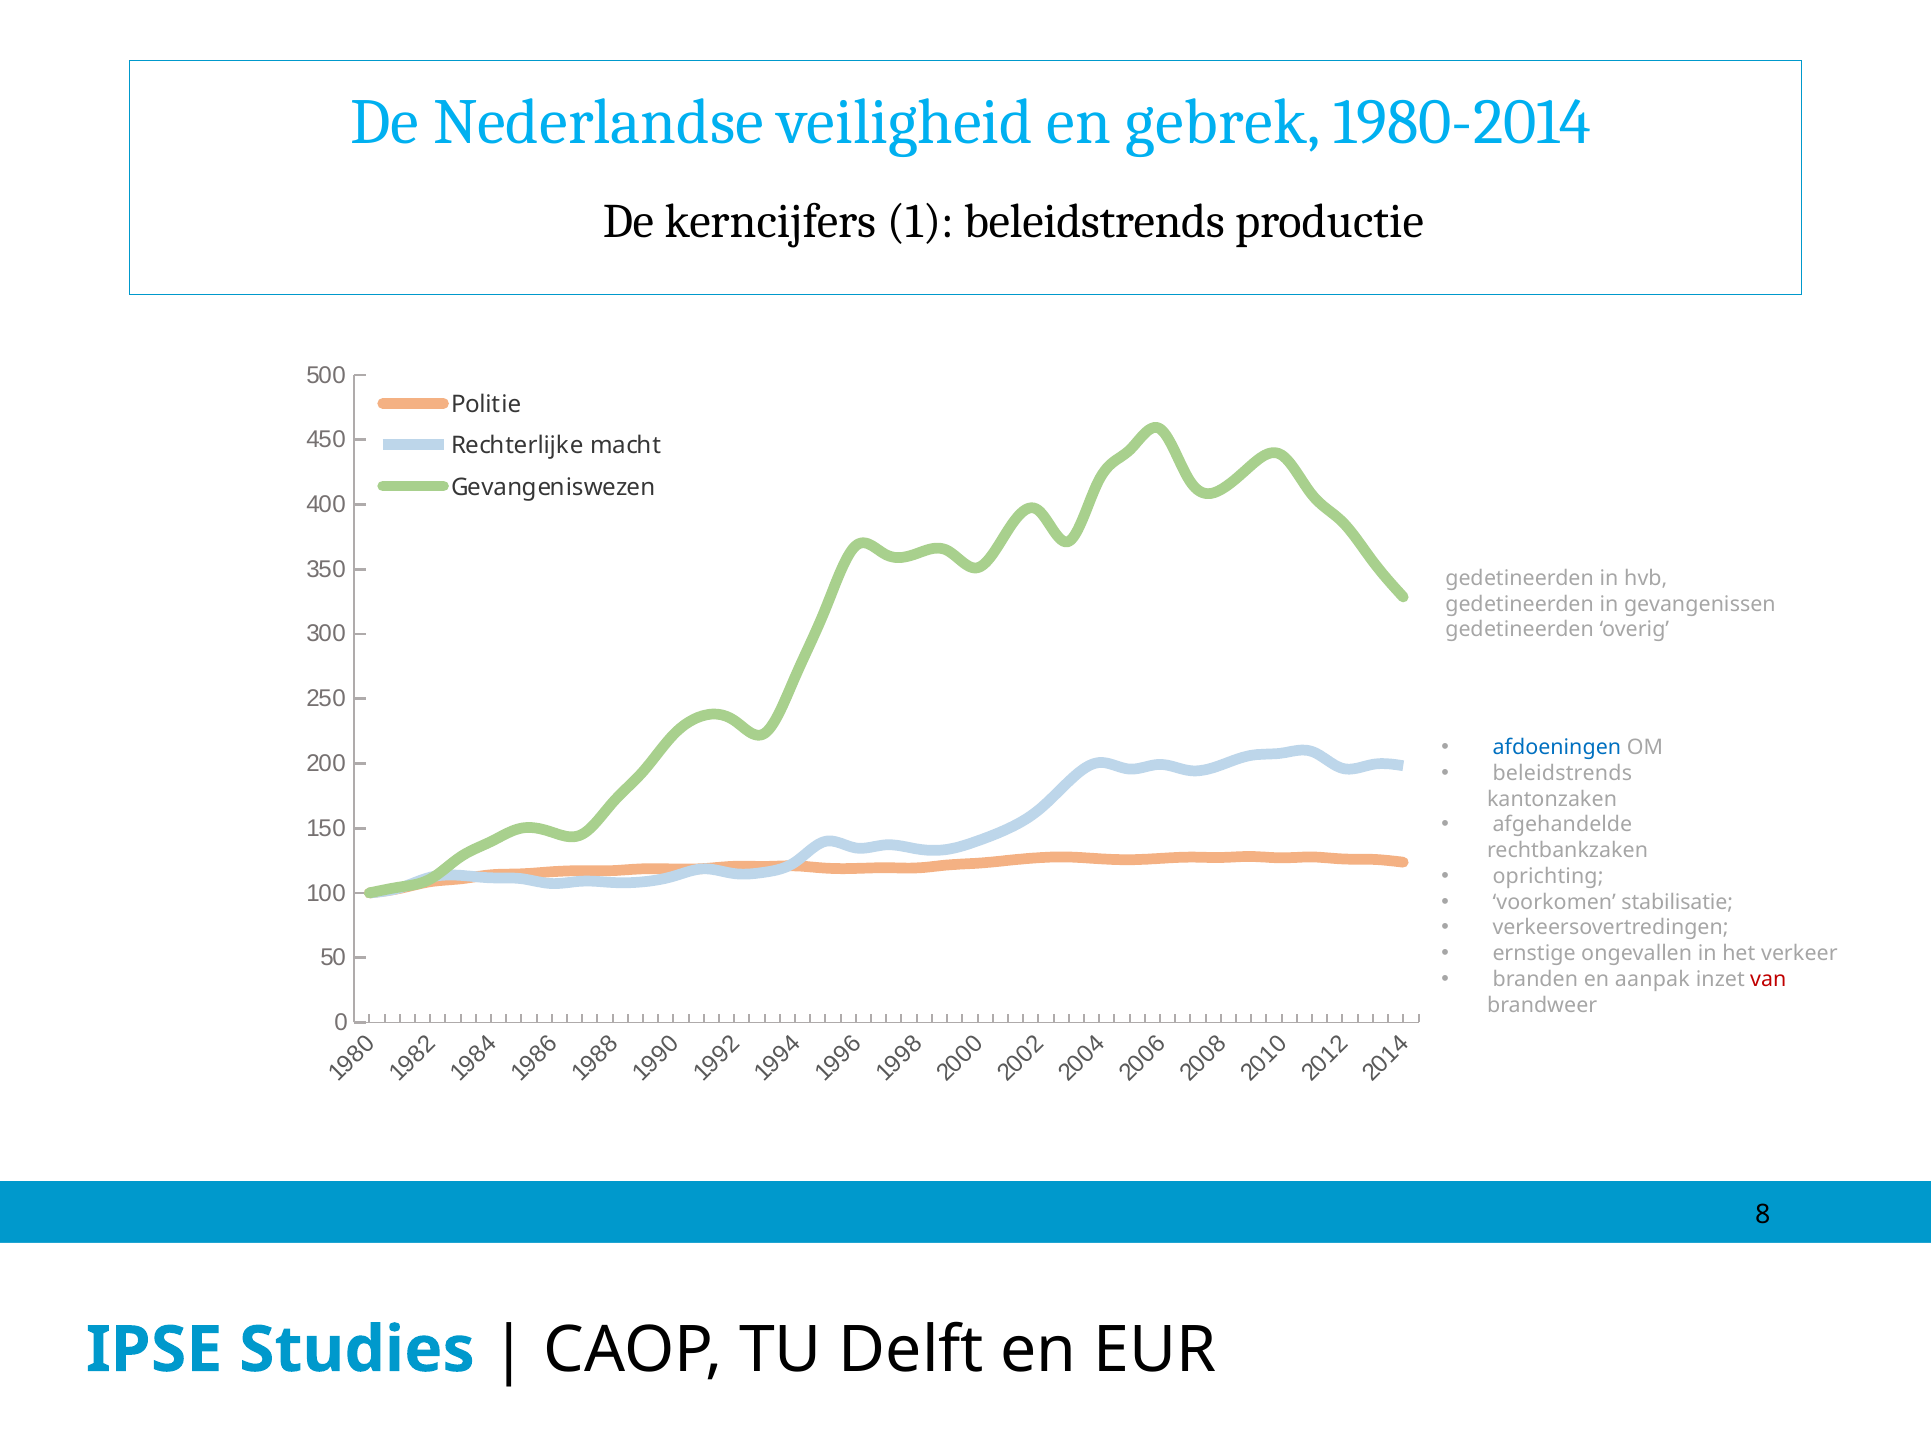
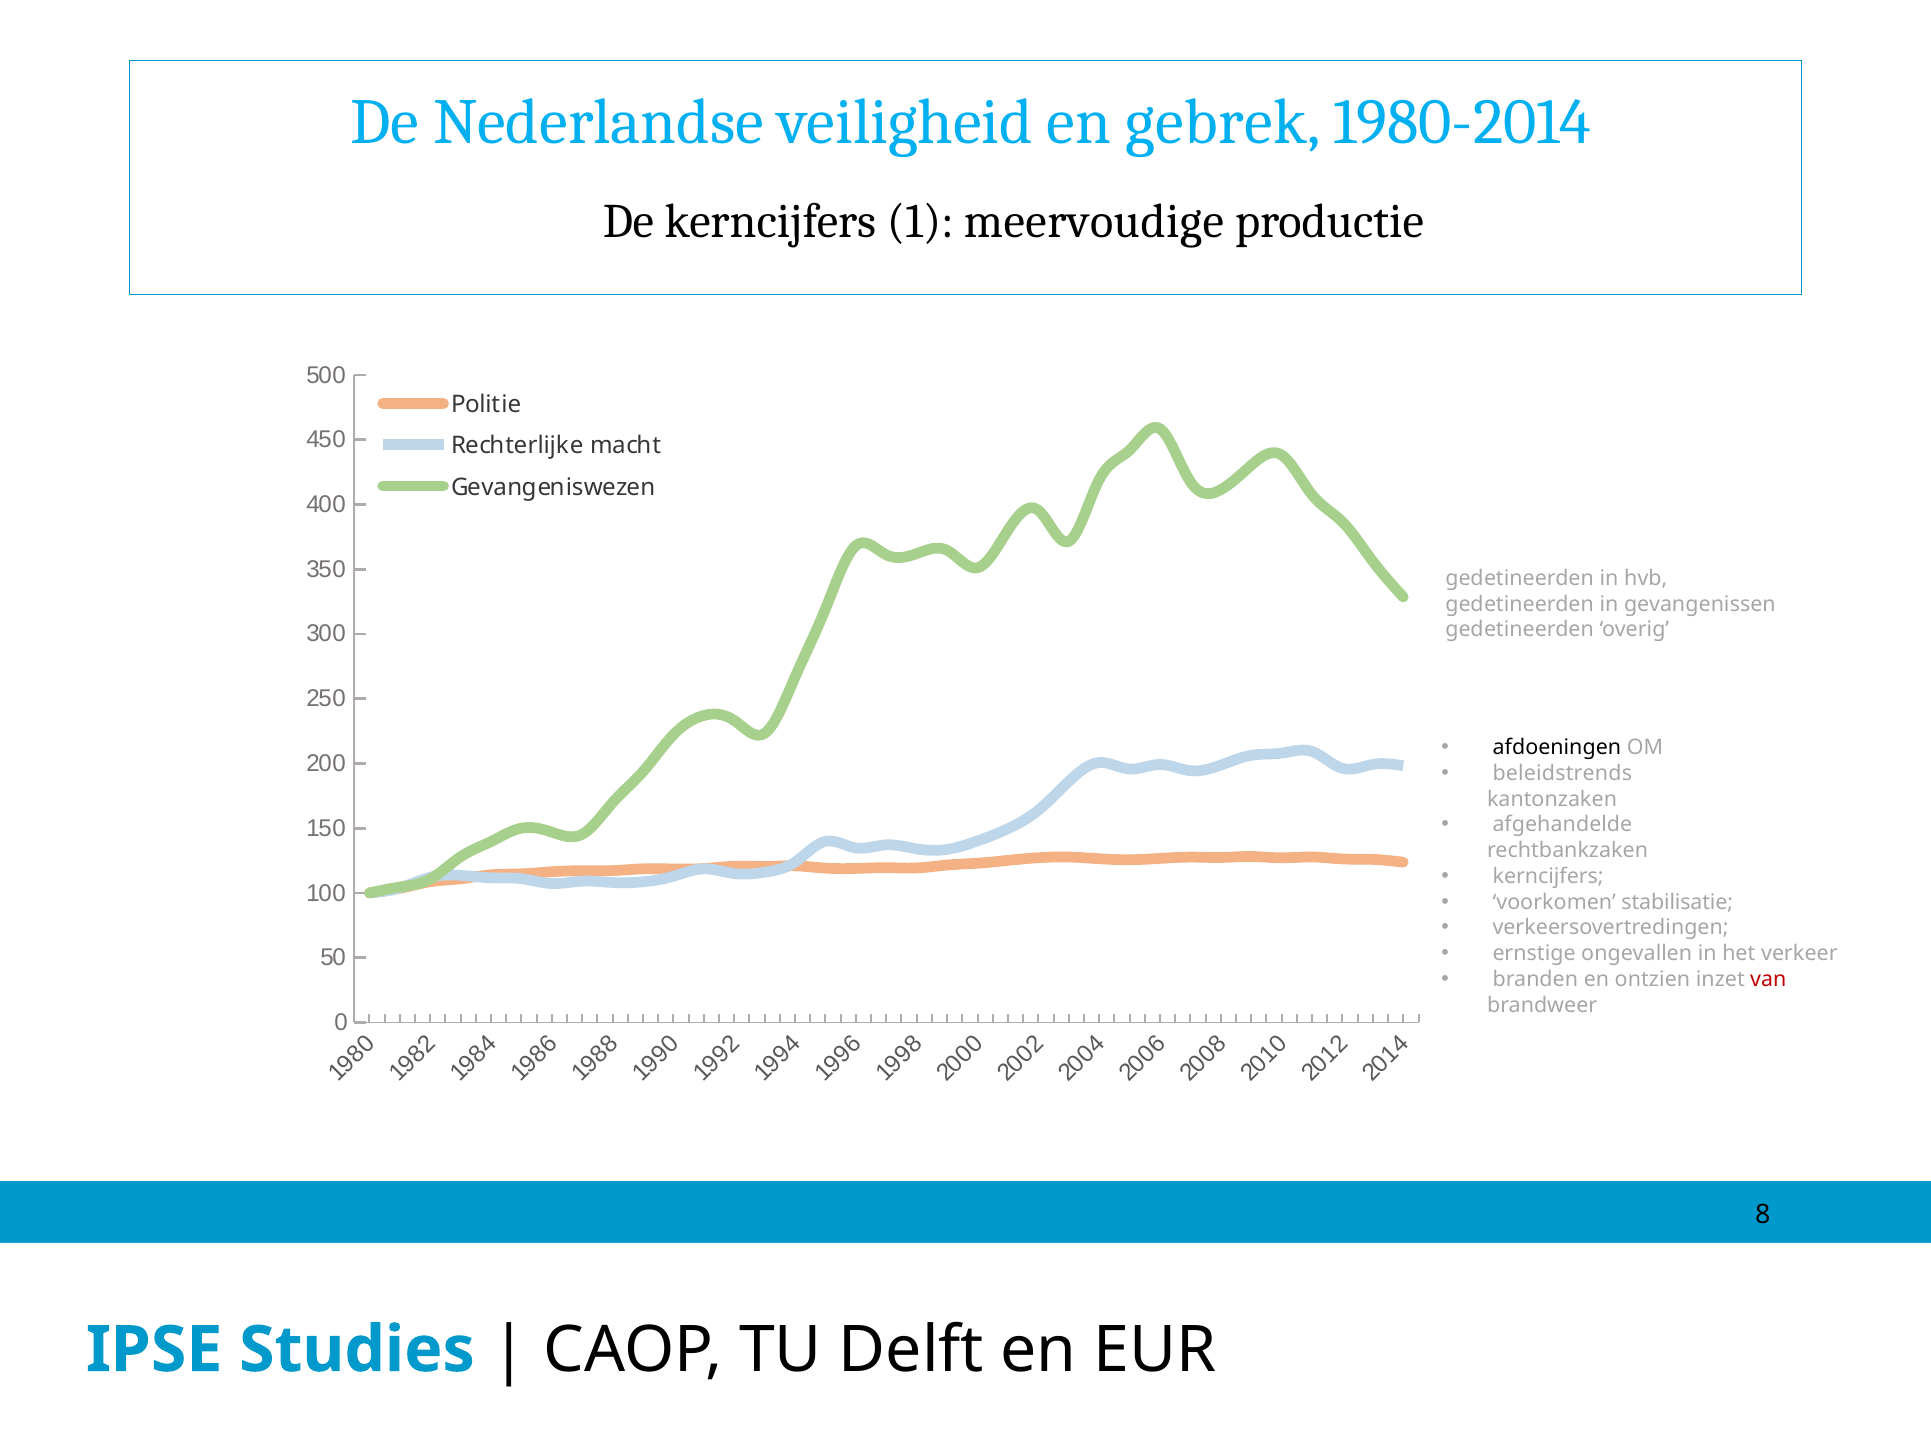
1 beleidstrends: beleidstrends -> meervoudige
afdoeningen colour: blue -> black
oprichting at (1548, 877): oprichting -> kerncijfers
aanpak: aanpak -> ontzien
